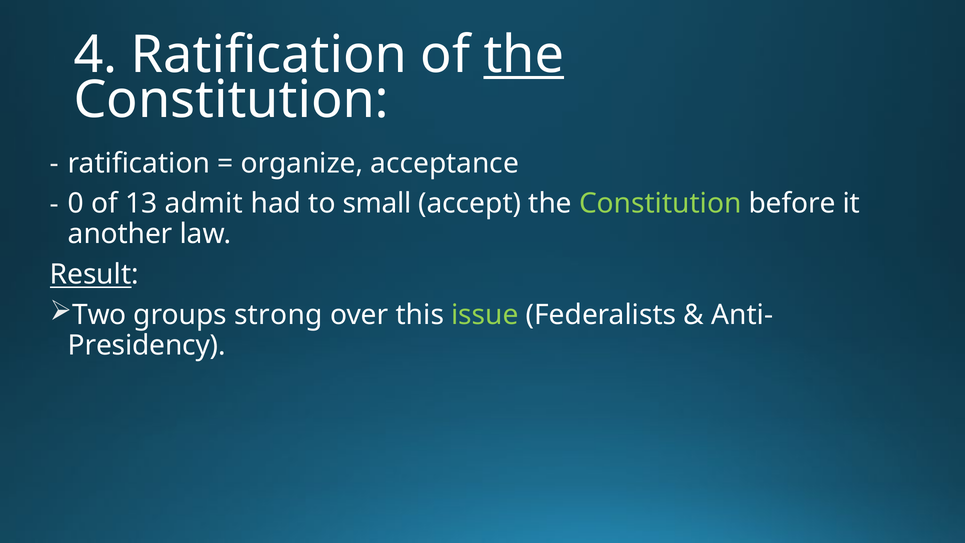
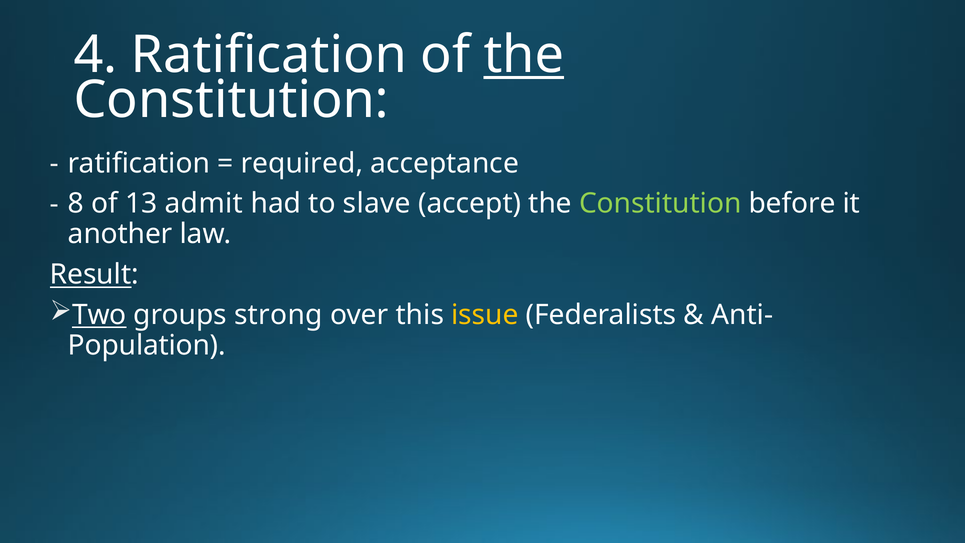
organize: organize -> required
0: 0 -> 8
small: small -> slave
Two underline: none -> present
issue colour: light green -> yellow
Presidency: Presidency -> Population
